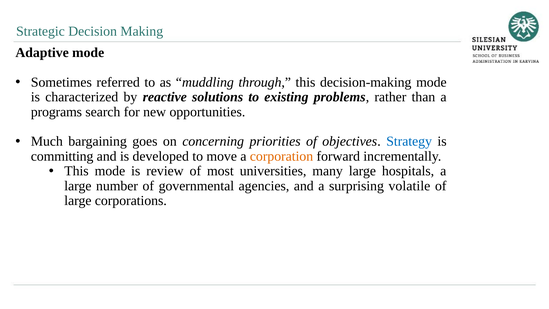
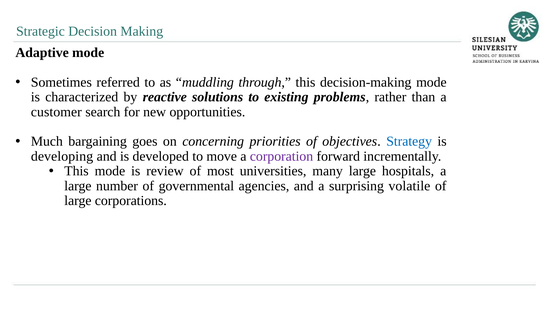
programs: programs -> customer
committing: committing -> developing
corporation colour: orange -> purple
